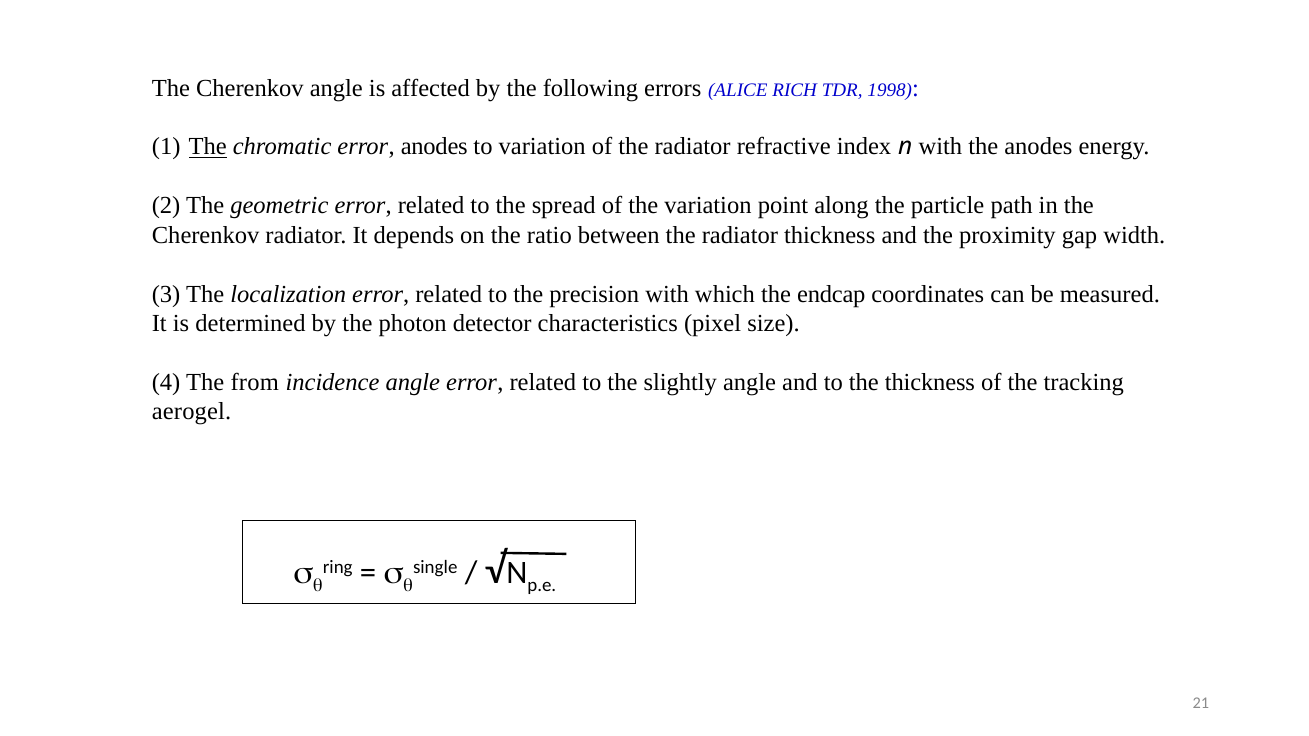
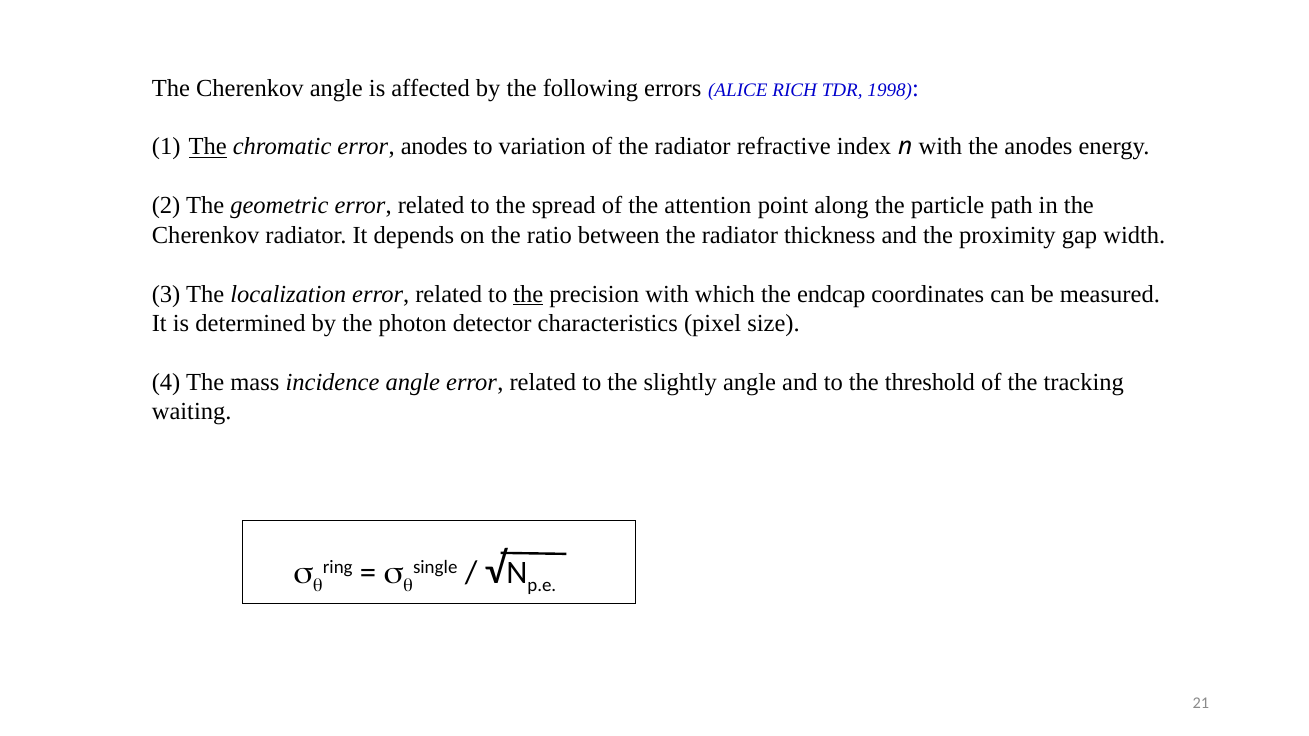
the variation: variation -> attention
the at (528, 294) underline: none -> present
from: from -> mass
the thickness: thickness -> threshold
aerogel: aerogel -> waiting
